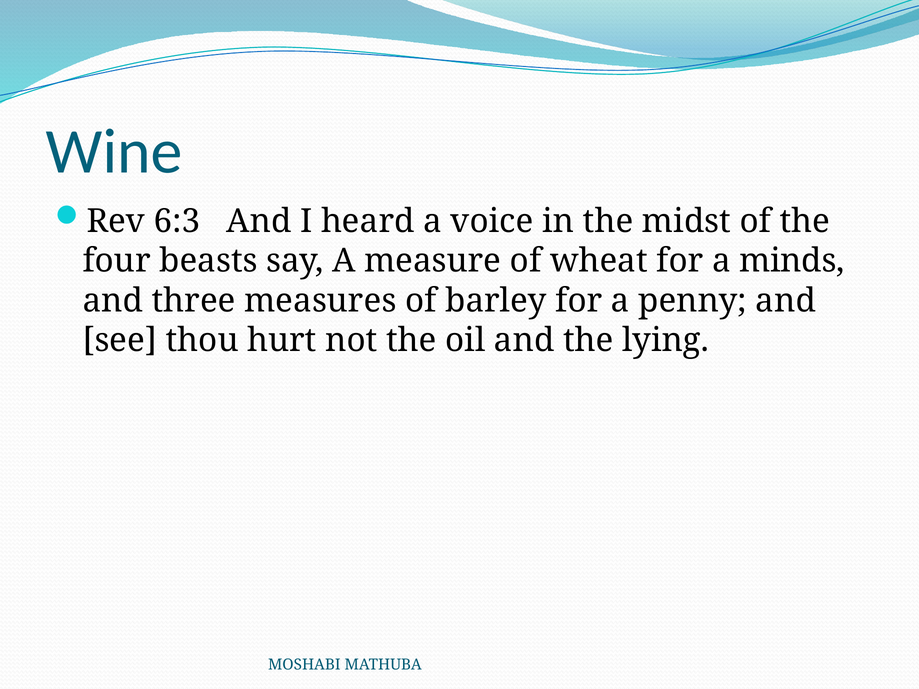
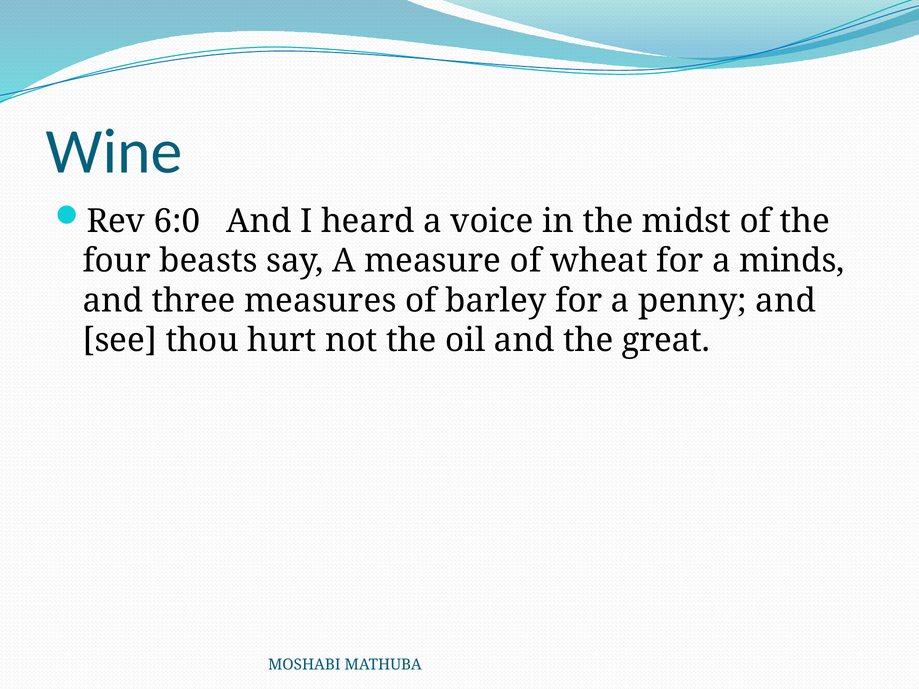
6:3: 6:3 -> 6:0
lying: lying -> great
